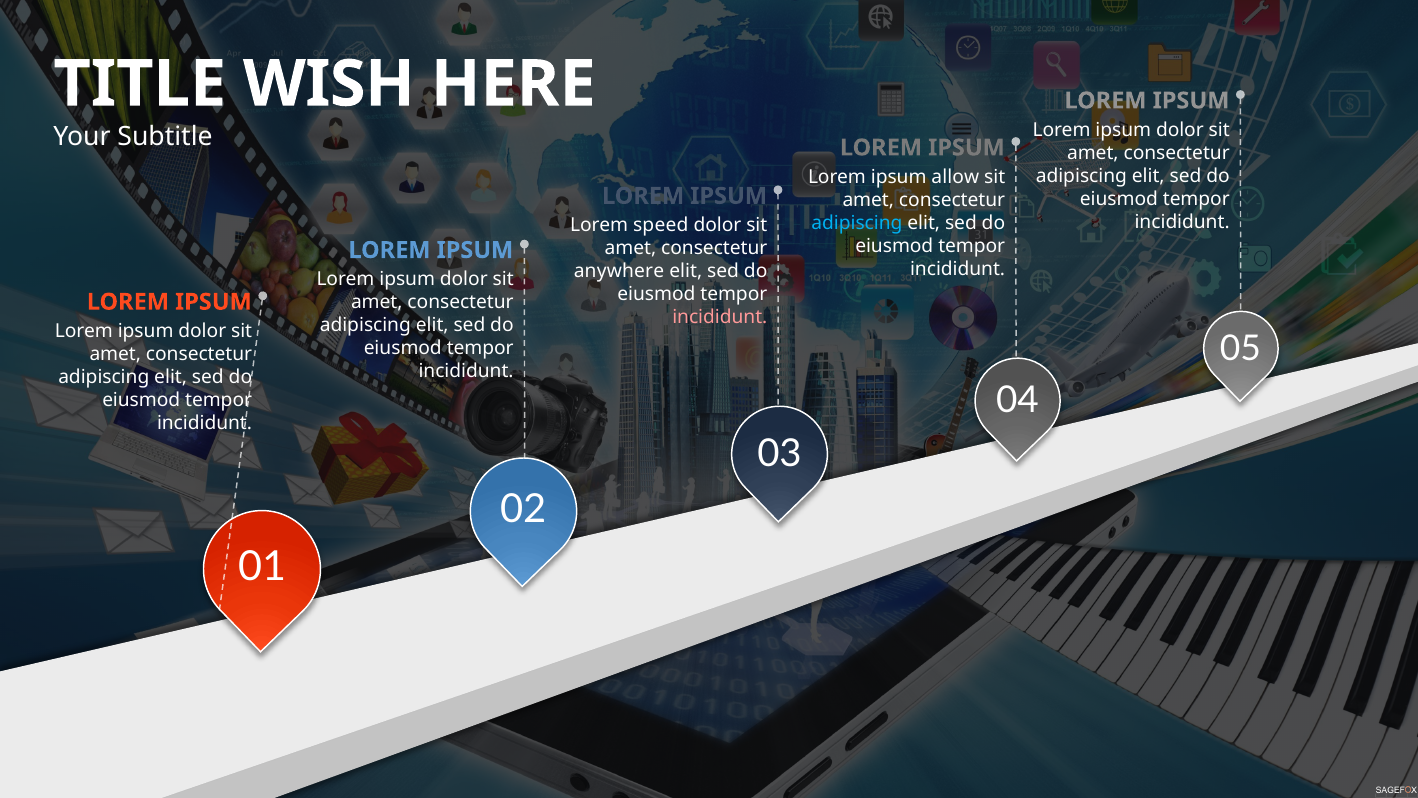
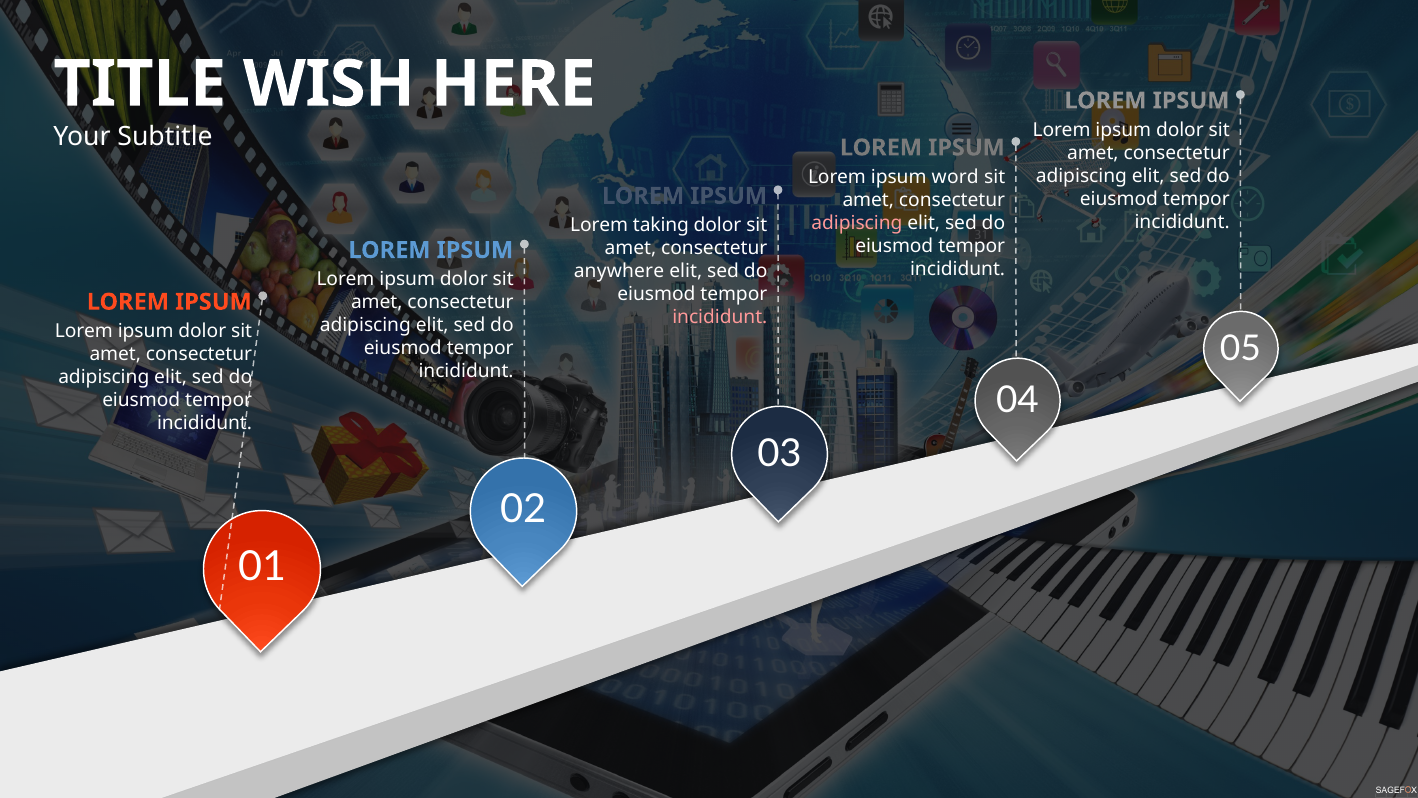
allow: allow -> word
adipiscing at (857, 223) colour: light blue -> pink
speed: speed -> taking
